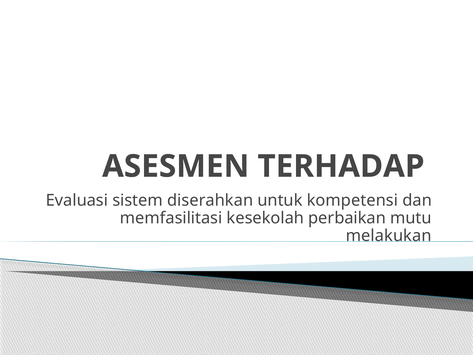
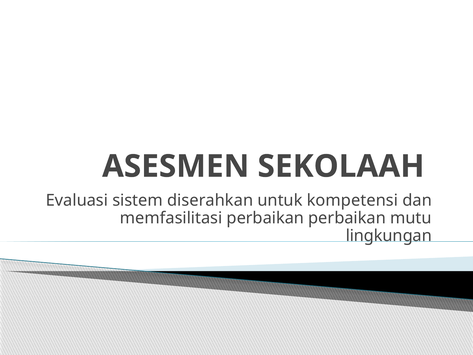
TERHADAP: TERHADAP -> SEKOLAAH
memfasilitasi kesekolah: kesekolah -> perbaikan
melakukan: melakukan -> lingkungan
